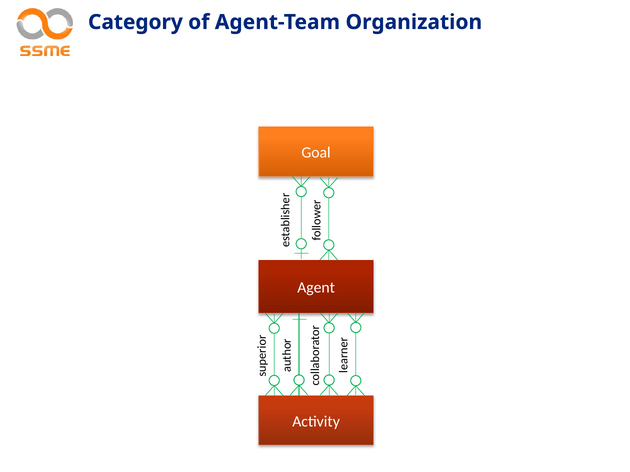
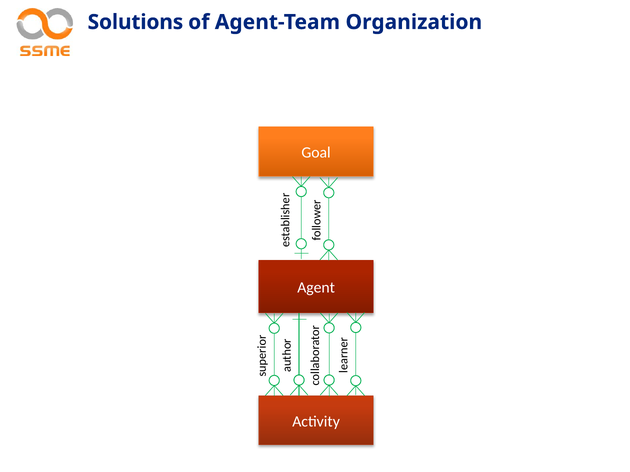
Category: Category -> Solutions
